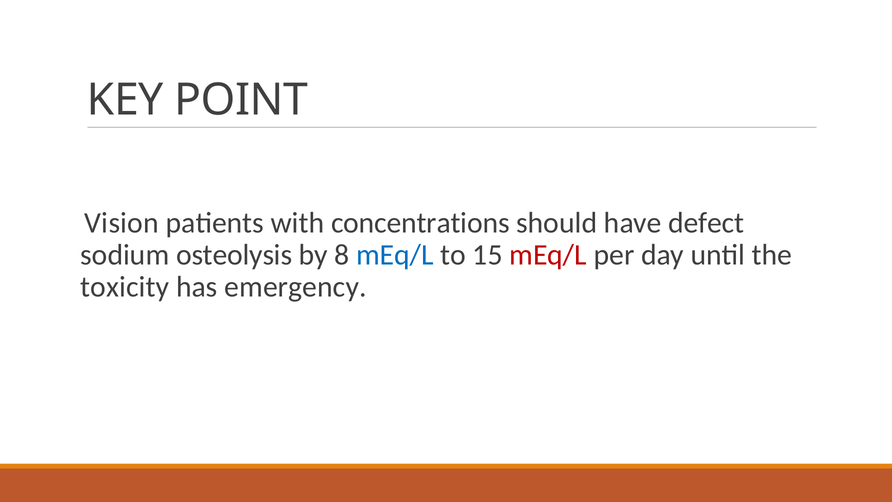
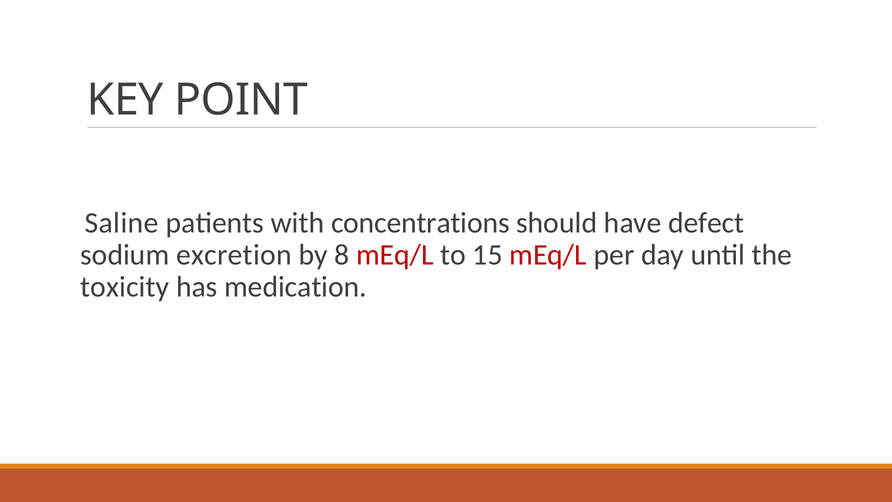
Vision: Vision -> Saline
osteolysis: osteolysis -> excretion
mEq/L at (395, 255) colour: blue -> red
emergency: emergency -> medication
